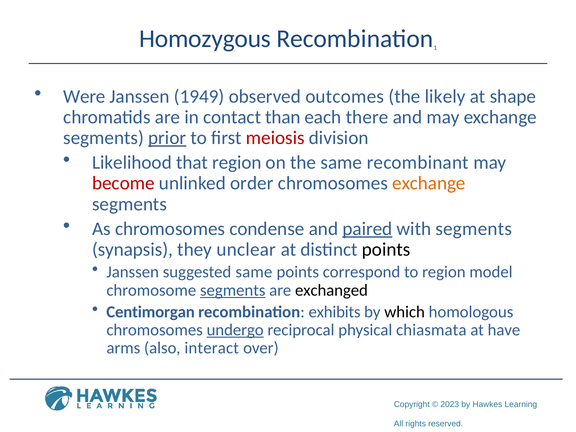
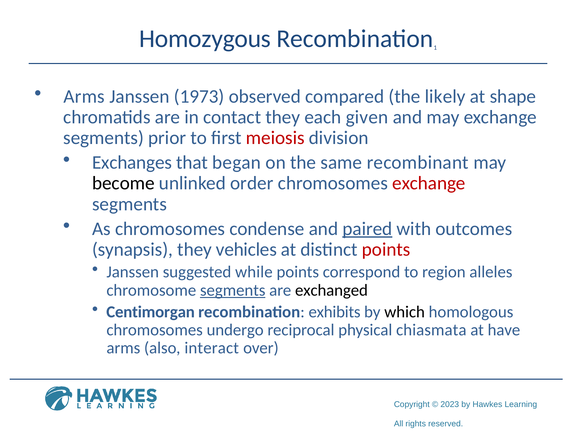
Were at (84, 96): Were -> Arms
1949: 1949 -> 1973
outcomes: outcomes -> compared
contact than: than -> they
there: there -> given
prior underline: present -> none
Likelihood: Likelihood -> Exchanges
that region: region -> began
become colour: red -> black
exchange at (429, 183) colour: orange -> red
with segments: segments -> outcomes
unclear: unclear -> vehicles
points at (386, 250) colour: black -> red
suggested same: same -> while
model: model -> alleles
undergo underline: present -> none
